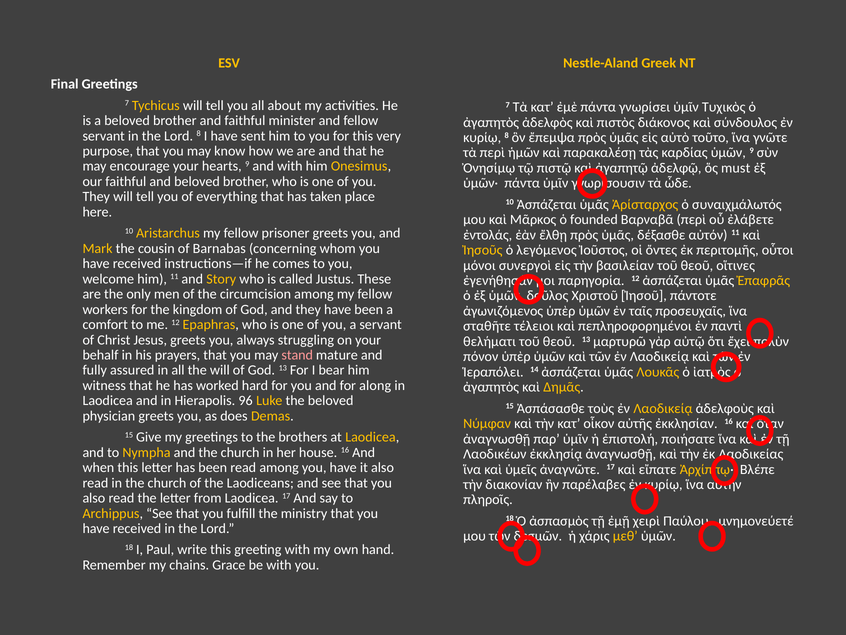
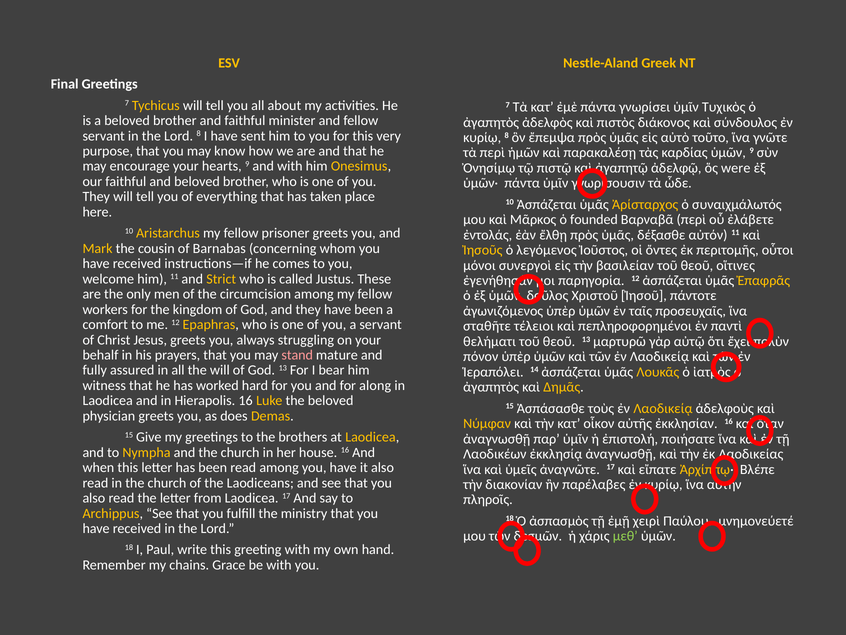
must: must -> were
Story: Story -> Strict
Hierapolis 96: 96 -> 16
μεθʼ colour: yellow -> light green
